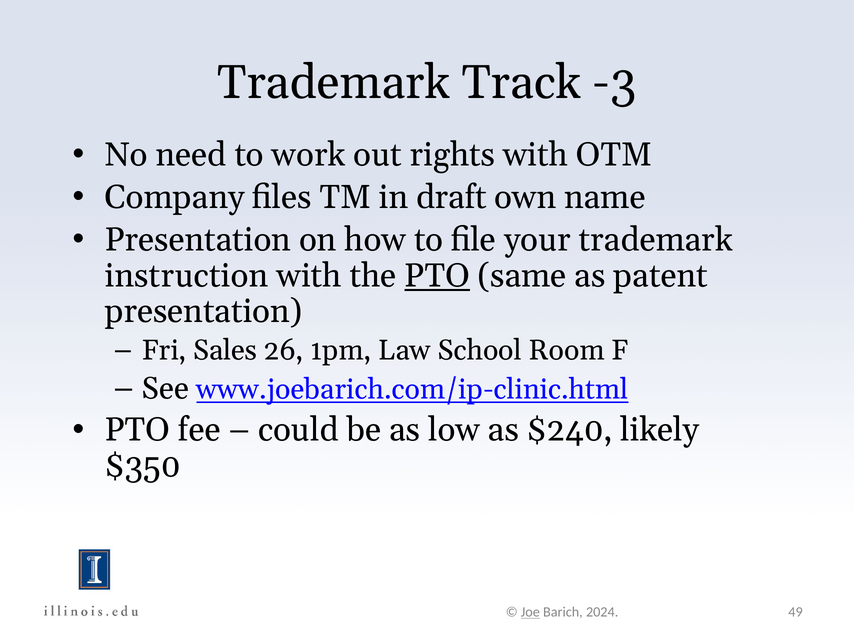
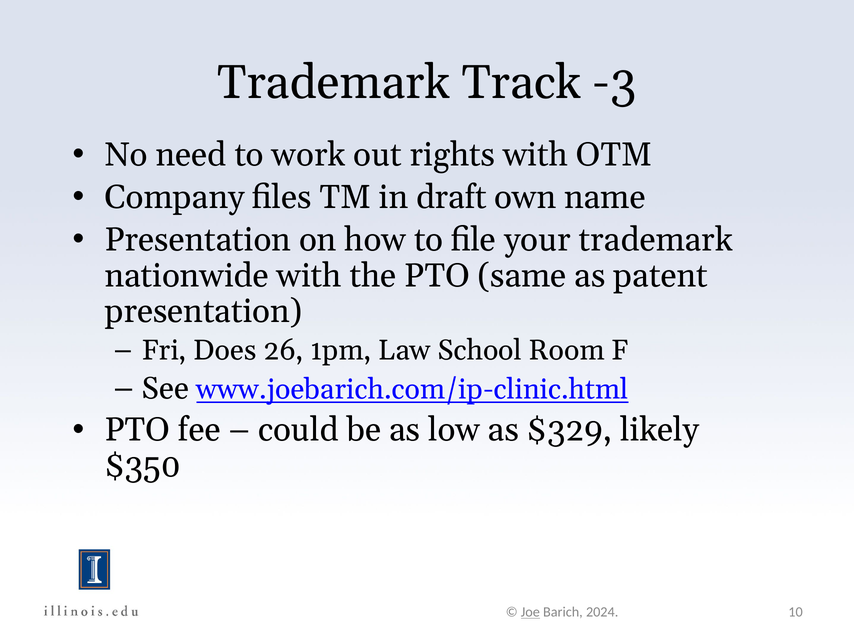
instruction: instruction -> nationwide
PTO at (437, 275) underline: present -> none
Sales: Sales -> Does
$240: $240 -> $329
49: 49 -> 10
